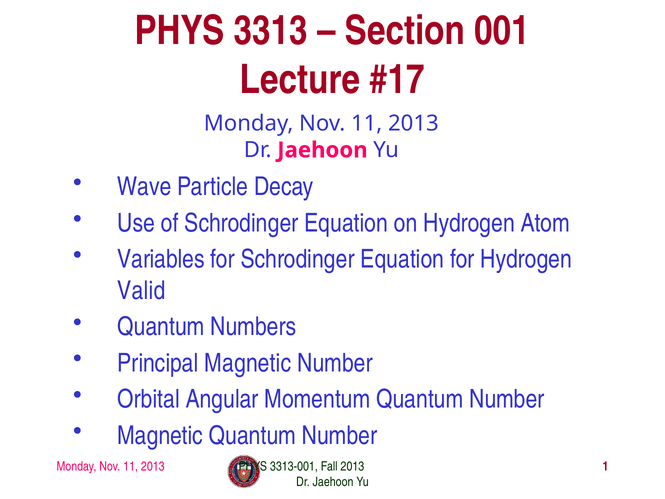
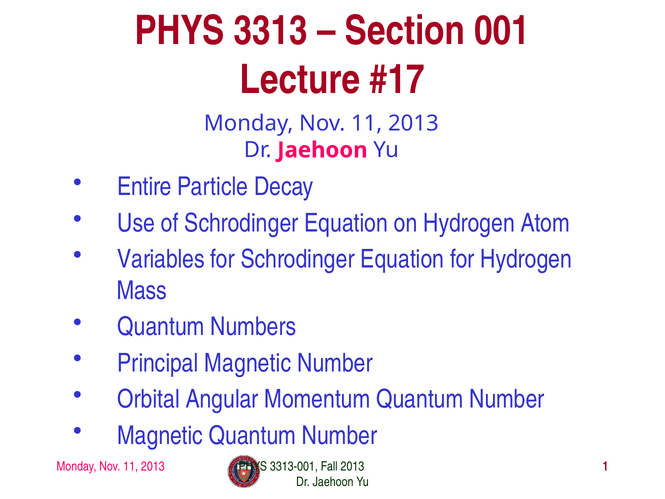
Wave: Wave -> Entire
Valid: Valid -> Mass
